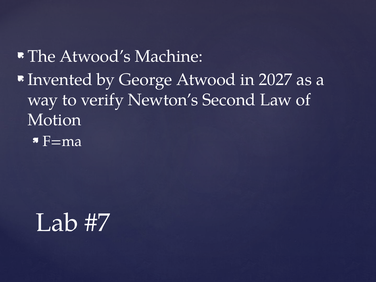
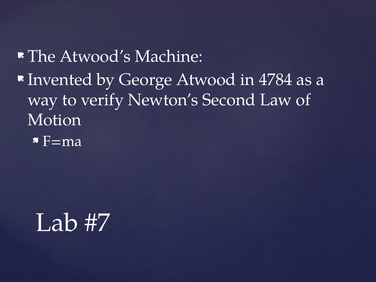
2027: 2027 -> 4784
